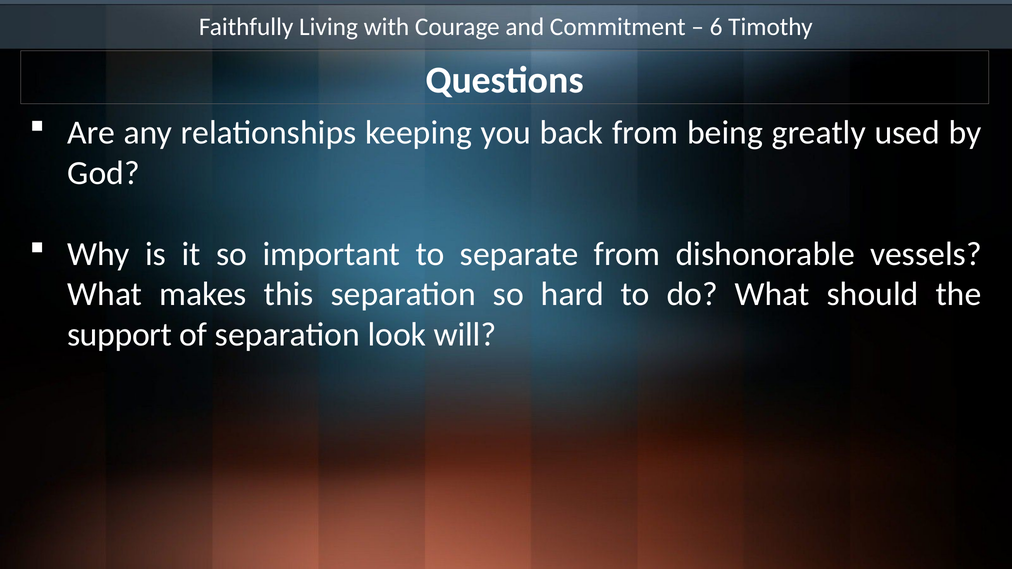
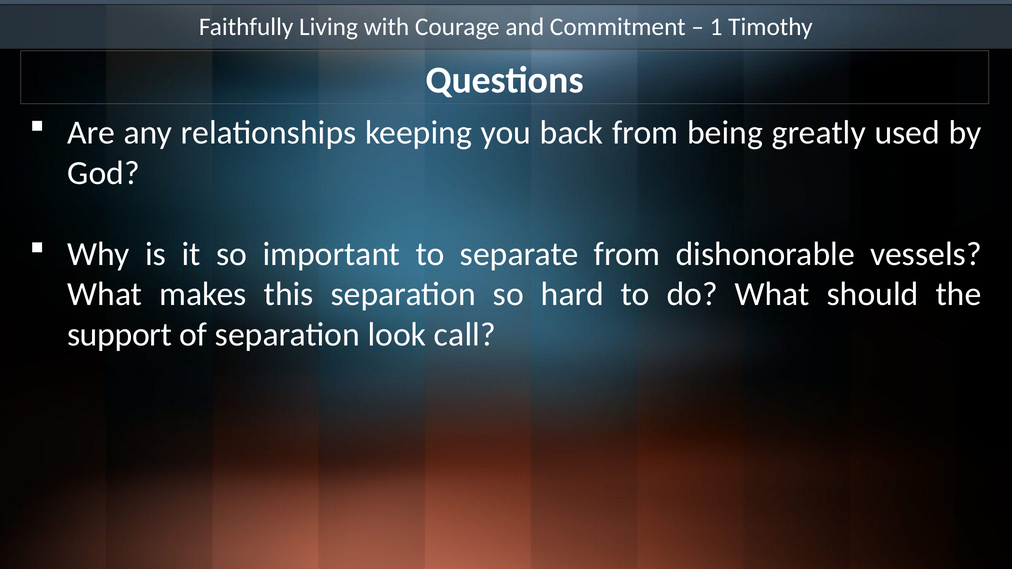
6: 6 -> 1
will: will -> call
